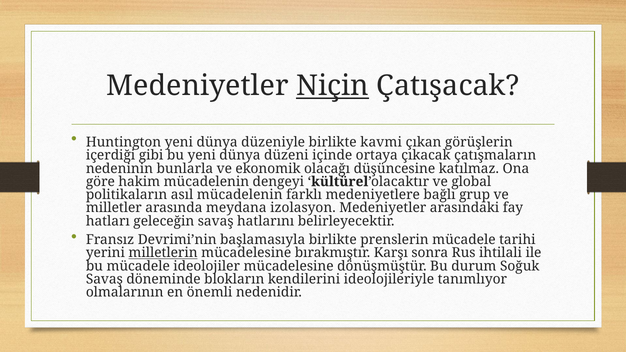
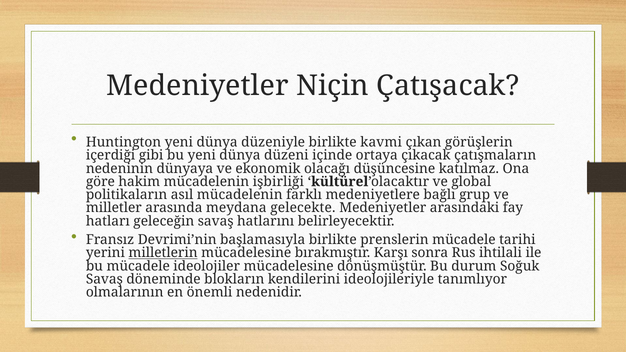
Niçin underline: present -> none
bunlarla: bunlarla -> dünyaya
dengeyi: dengeyi -> işbirliği
izolasyon: izolasyon -> gelecekte
